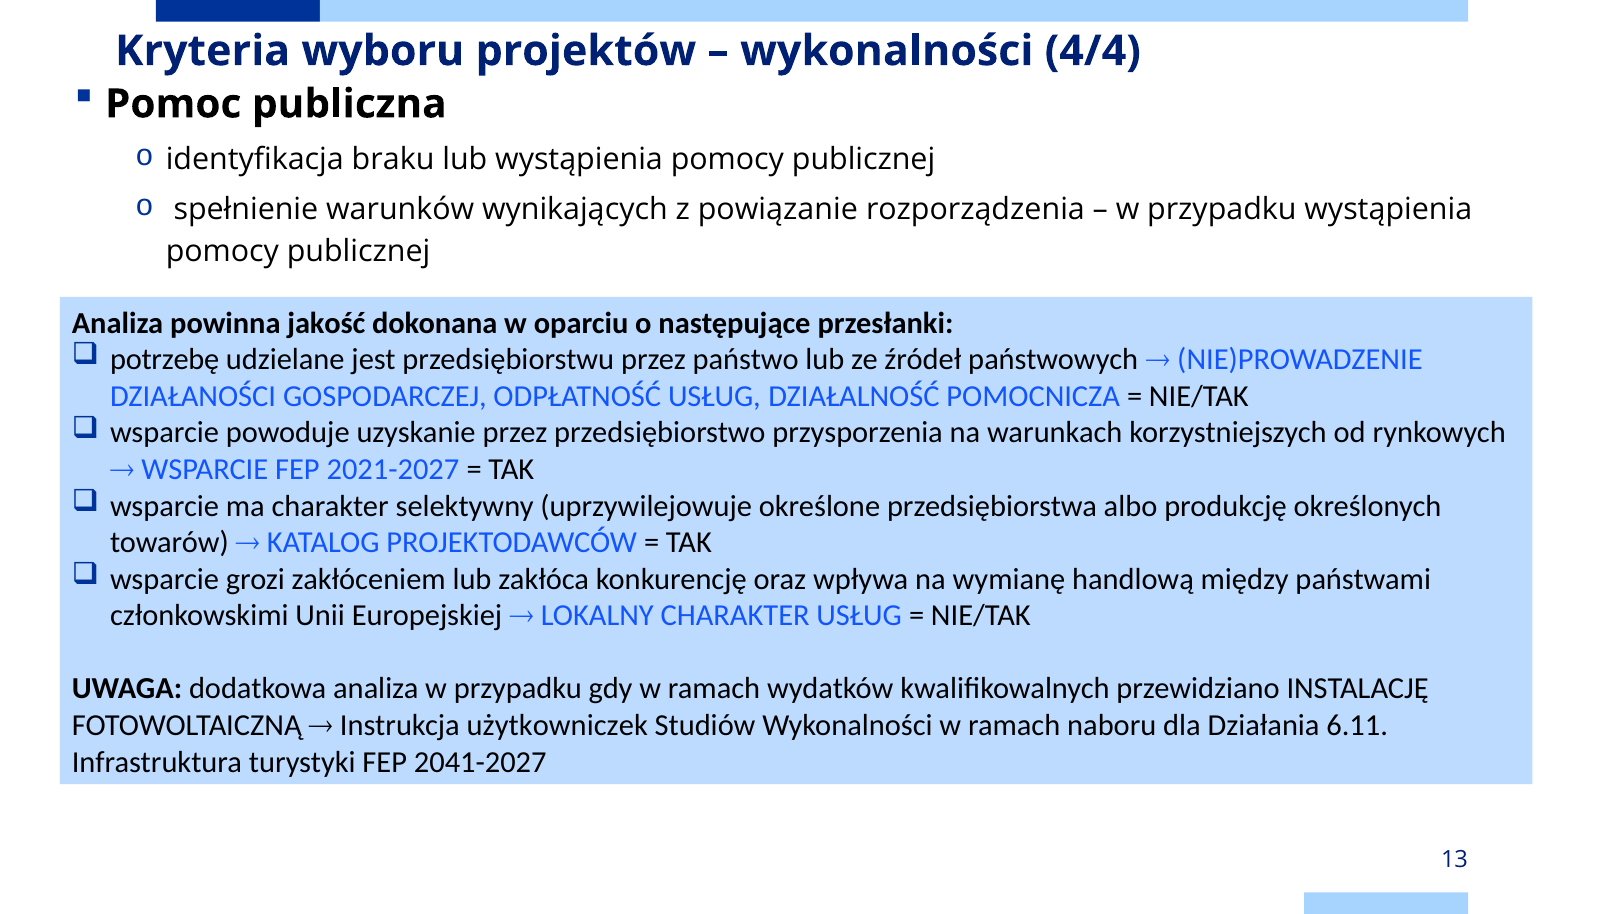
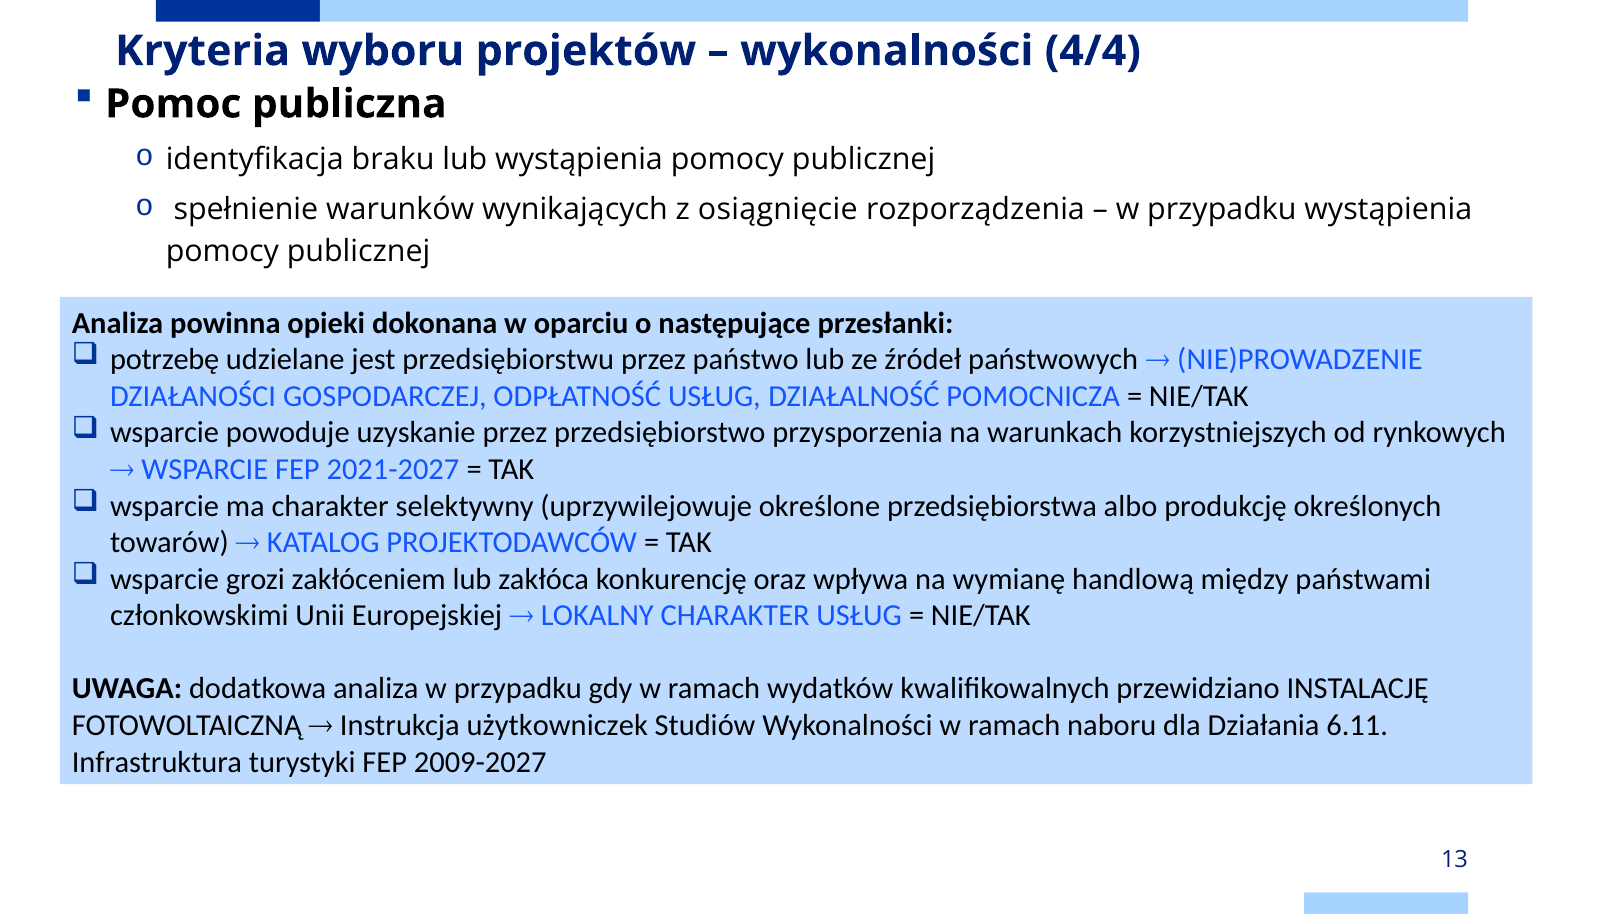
powiązanie: powiązanie -> osiągnięcie
jakość: jakość -> opieki
2041-2027: 2041-2027 -> 2009-2027
